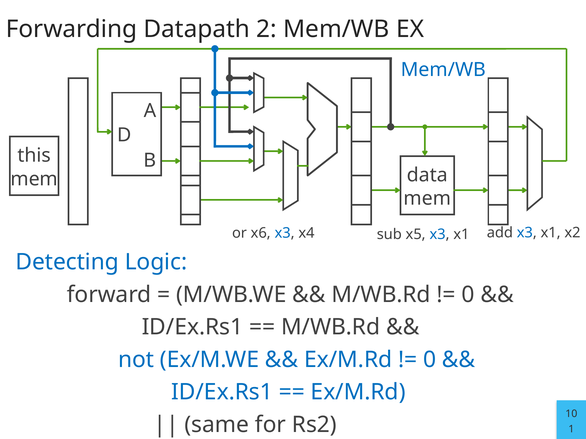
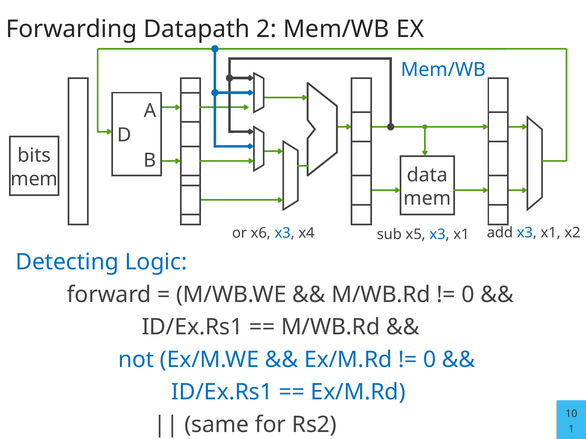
this: this -> bits
